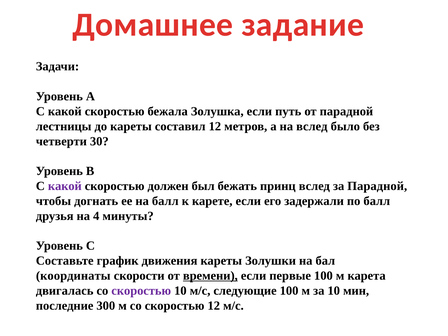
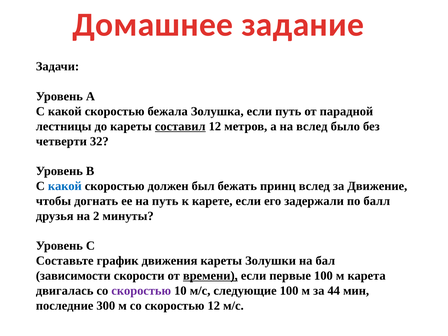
составил underline: none -> present
30: 30 -> 32
какой at (65, 186) colour: purple -> blue
за Парадной: Парадной -> Движение
на балл: балл -> путь
4: 4 -> 2
координаты: координаты -> зависимости
за 10: 10 -> 44
